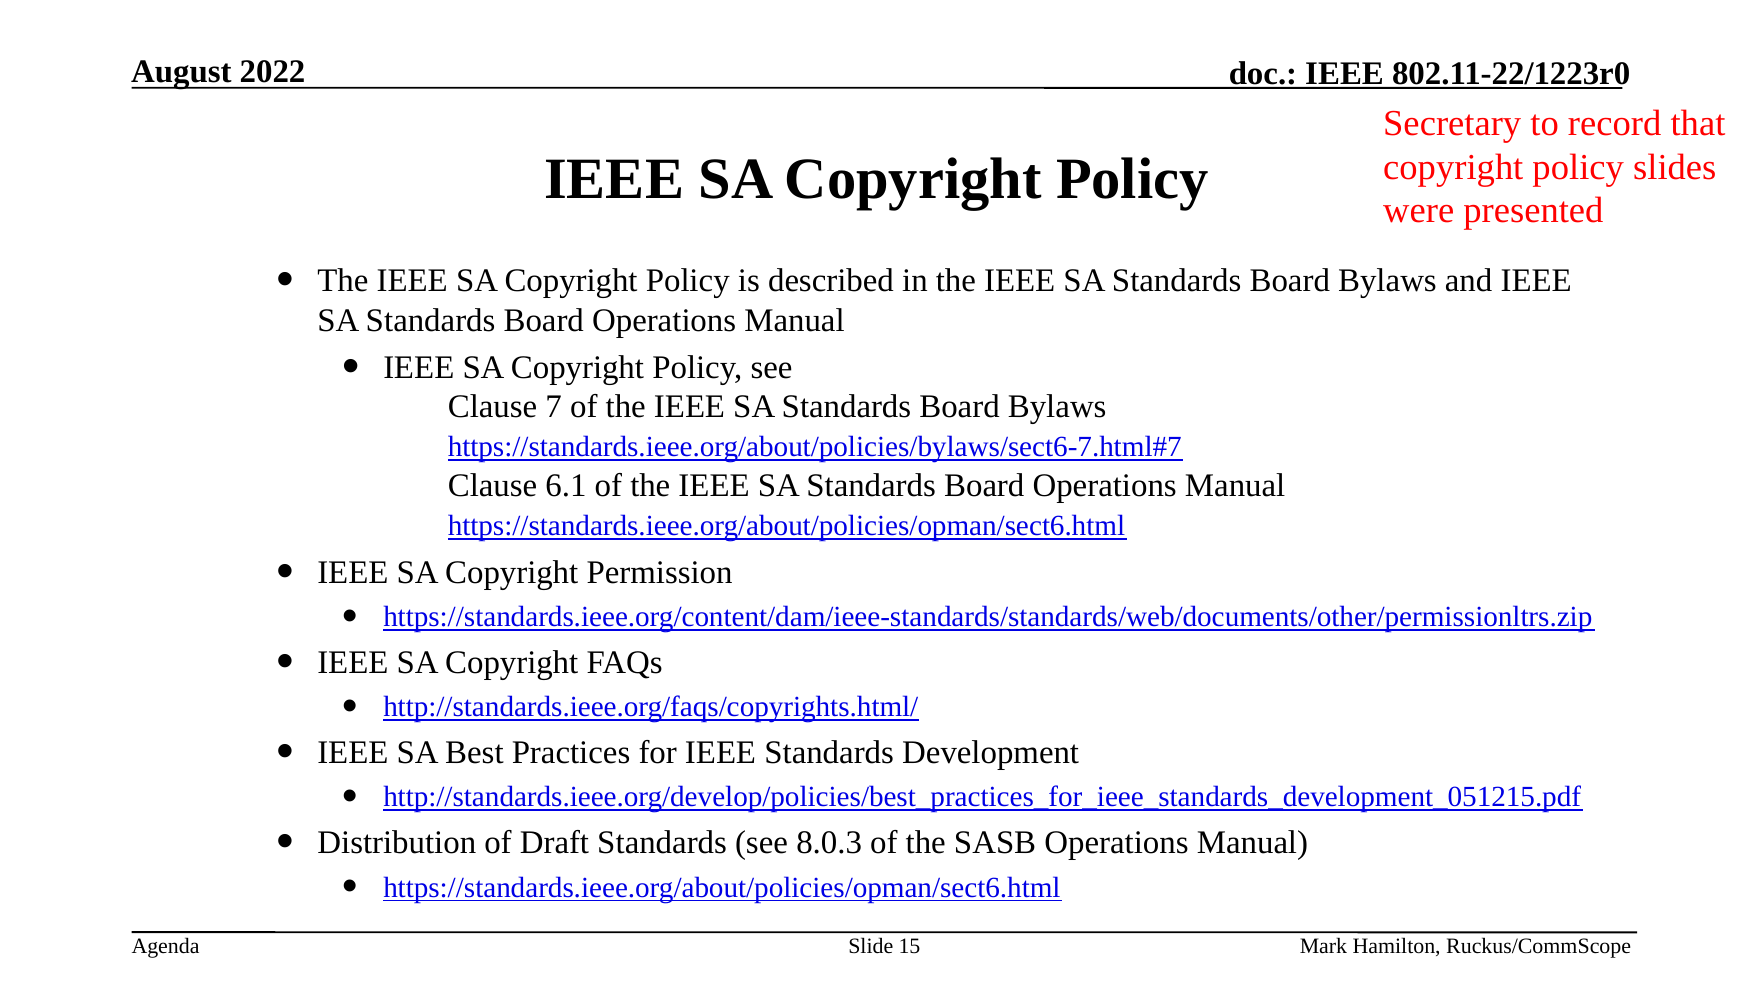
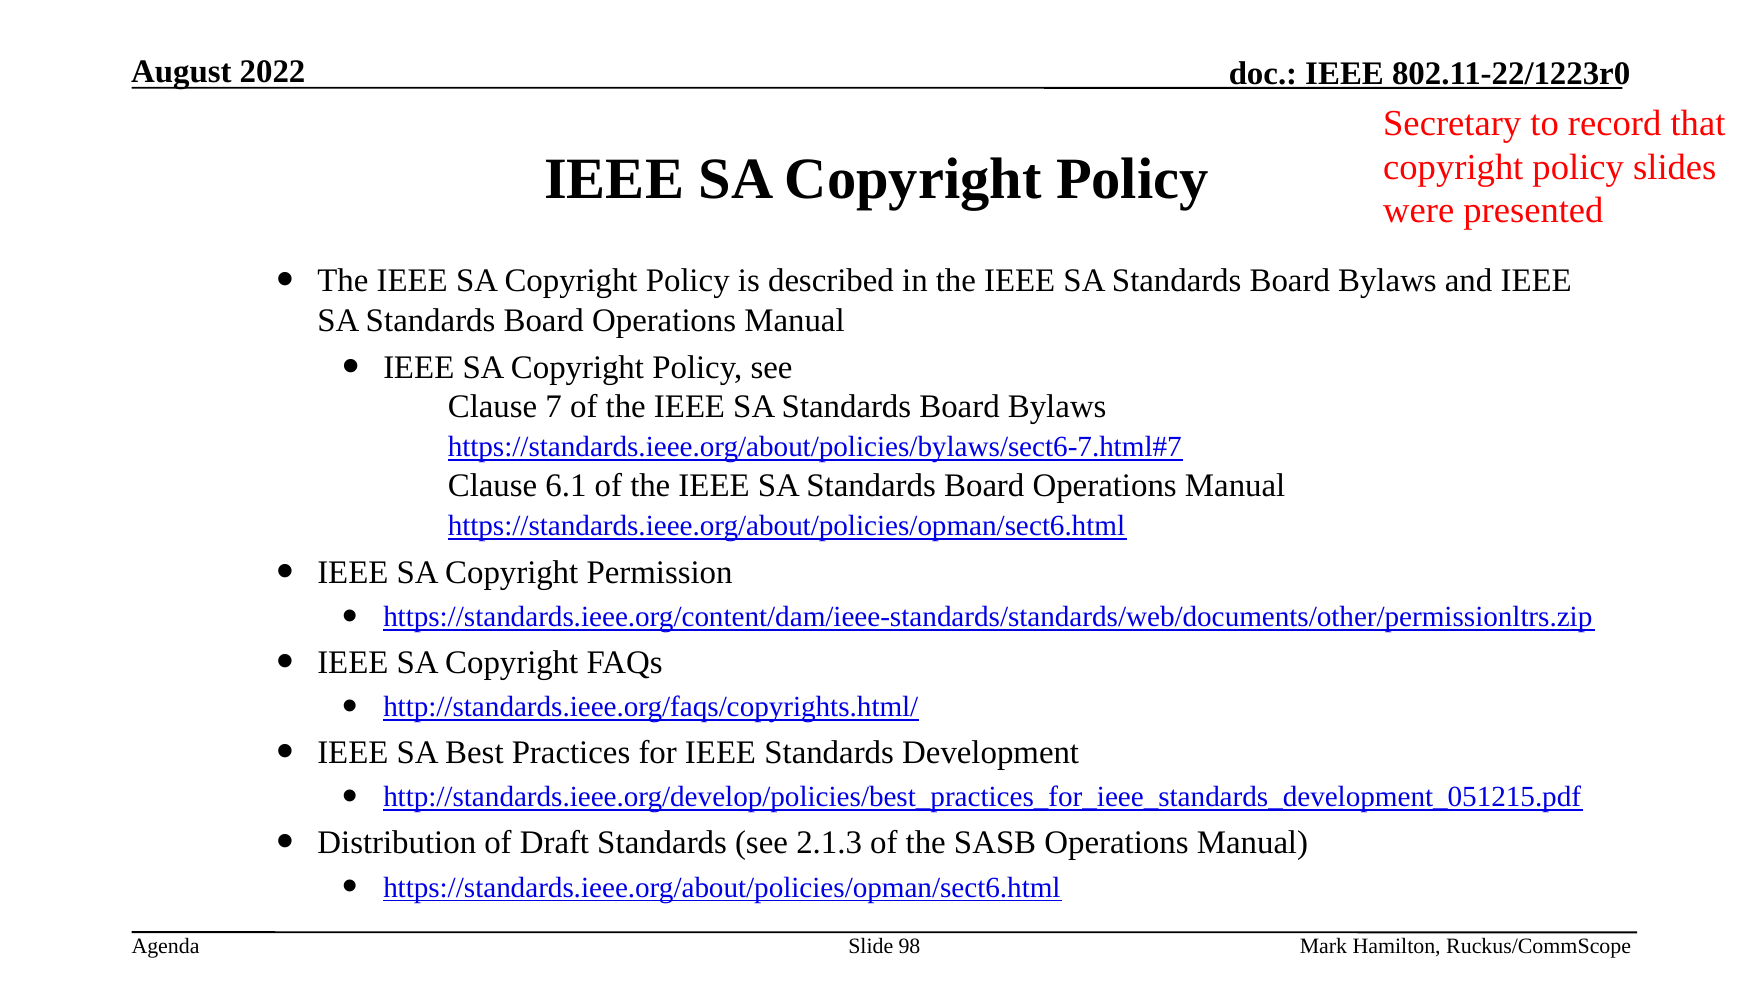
8.0.3: 8.0.3 -> 2.1.3
15: 15 -> 98
